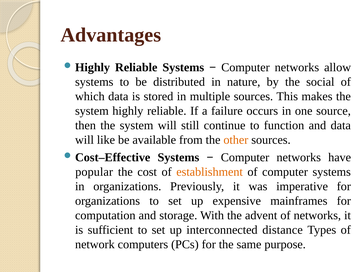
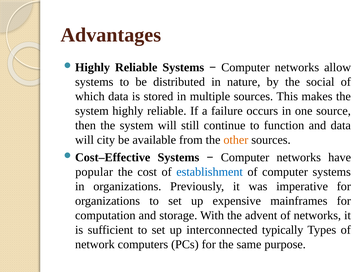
like: like -> city
establishment colour: orange -> blue
distance: distance -> typically
